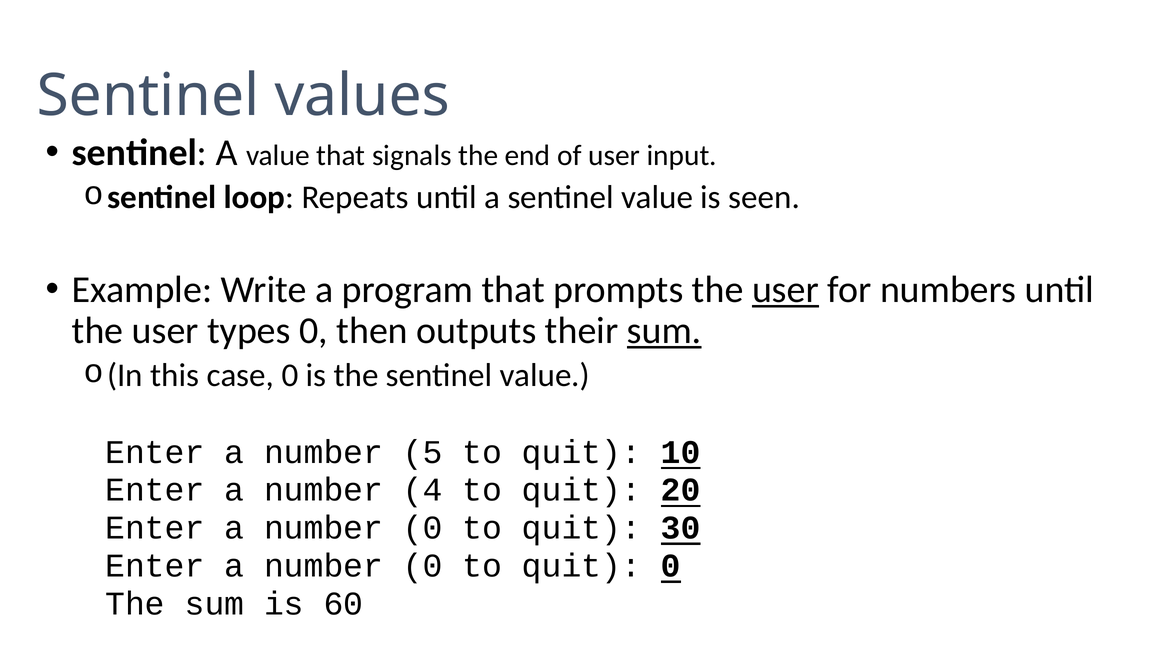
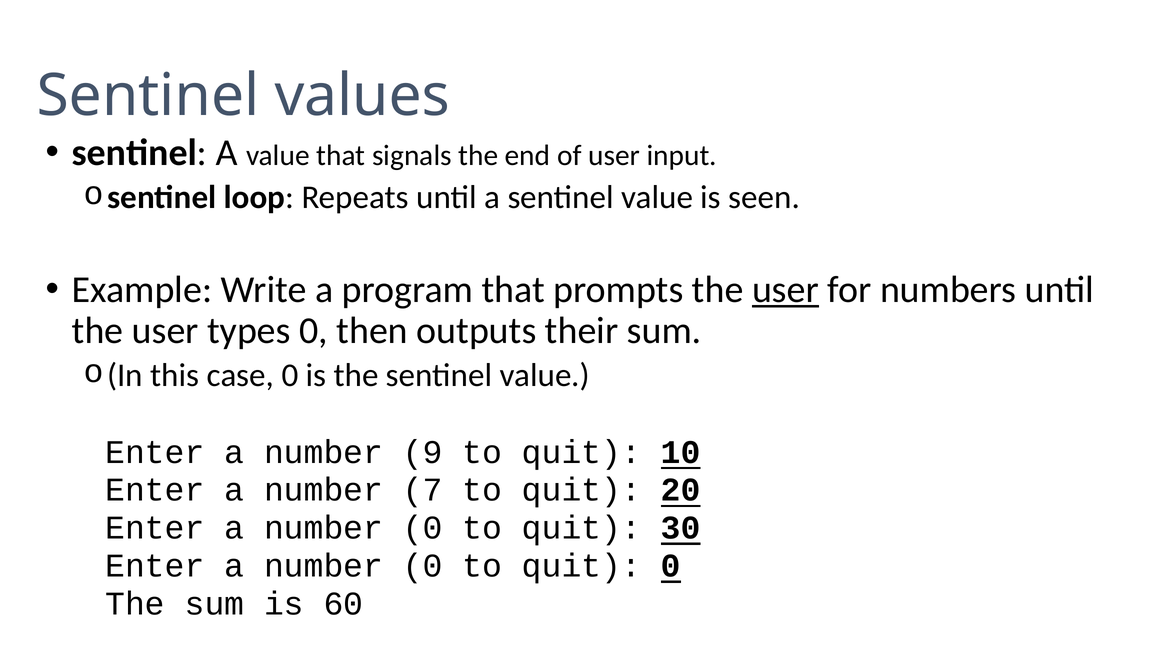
sum at (664, 331) underline: present -> none
5: 5 -> 9
4: 4 -> 7
